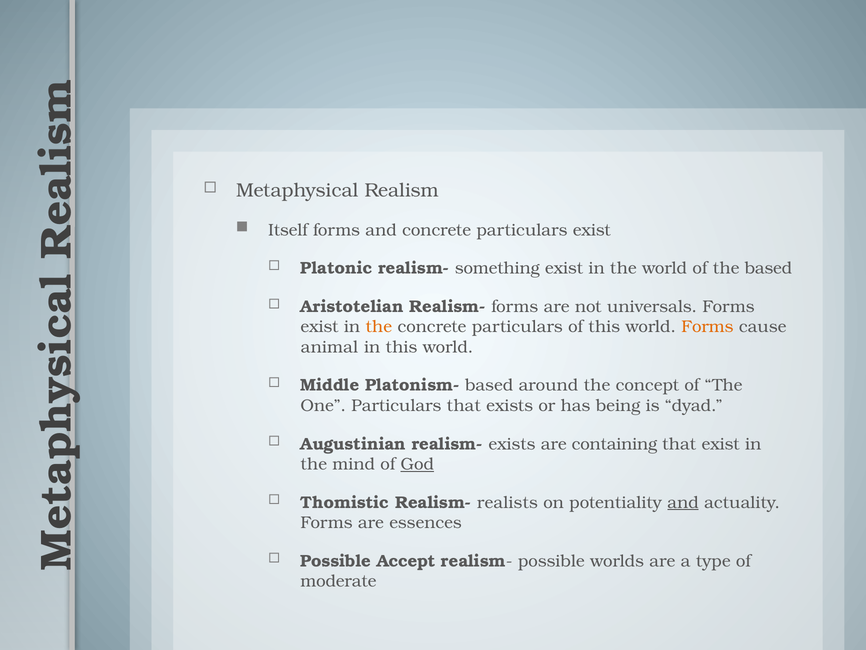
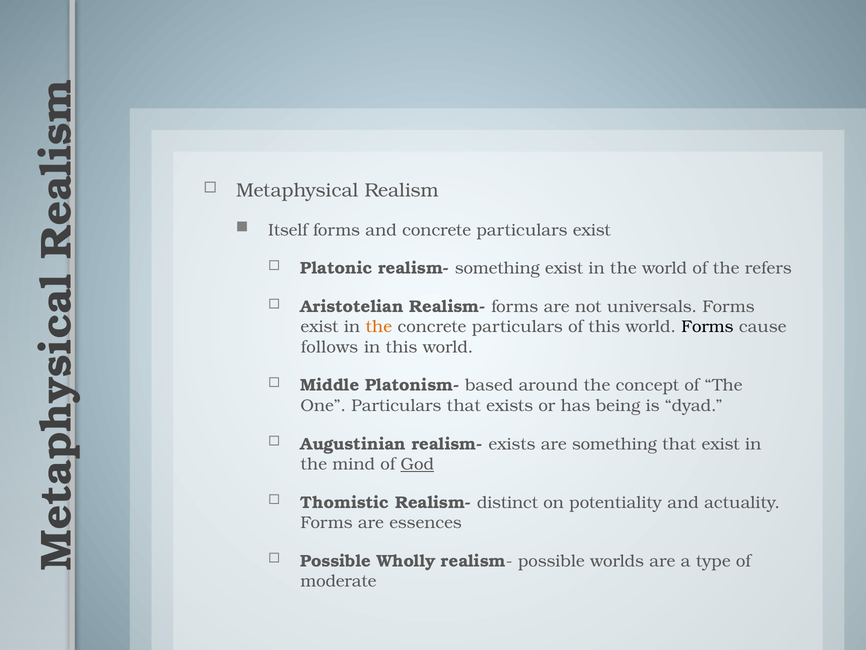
the based: based -> refers
Forms at (707, 327) colour: orange -> black
animal: animal -> follows
are containing: containing -> something
realists: realists -> distinct
and at (683, 502) underline: present -> none
Accept: Accept -> Wholly
